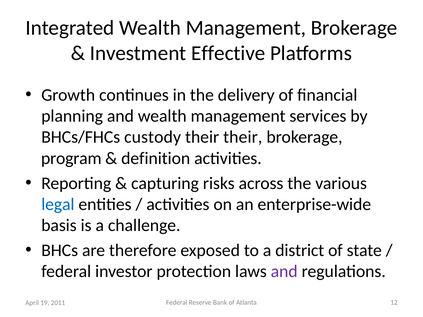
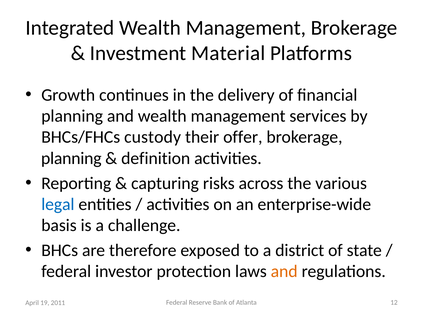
Effective: Effective -> Material
their their: their -> offer
program at (71, 158): program -> planning
and at (284, 272) colour: purple -> orange
